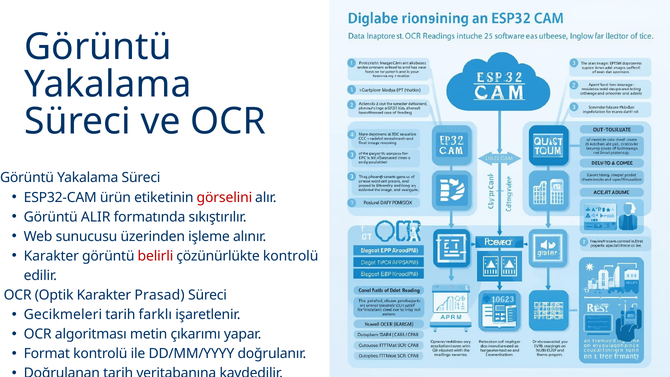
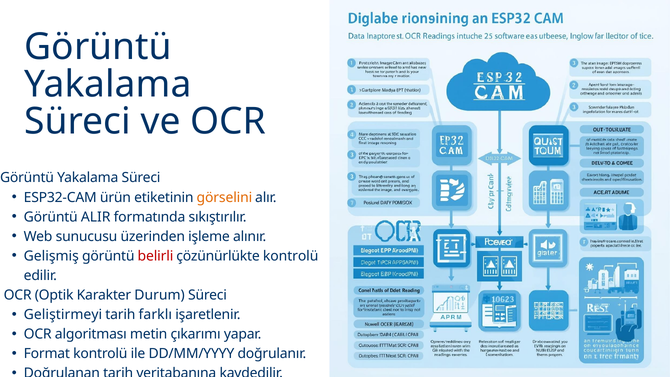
görselini colour: red -> orange
Karakter at (51, 256): Karakter -> Gelişmiş
Prasad: Prasad -> Durum
Gecikmeleri: Gecikmeleri -> Geliştirmeyi
